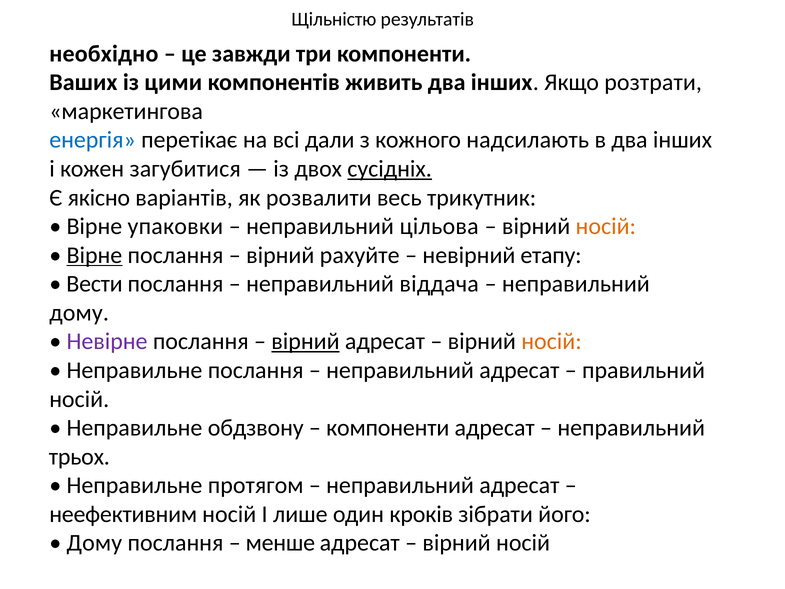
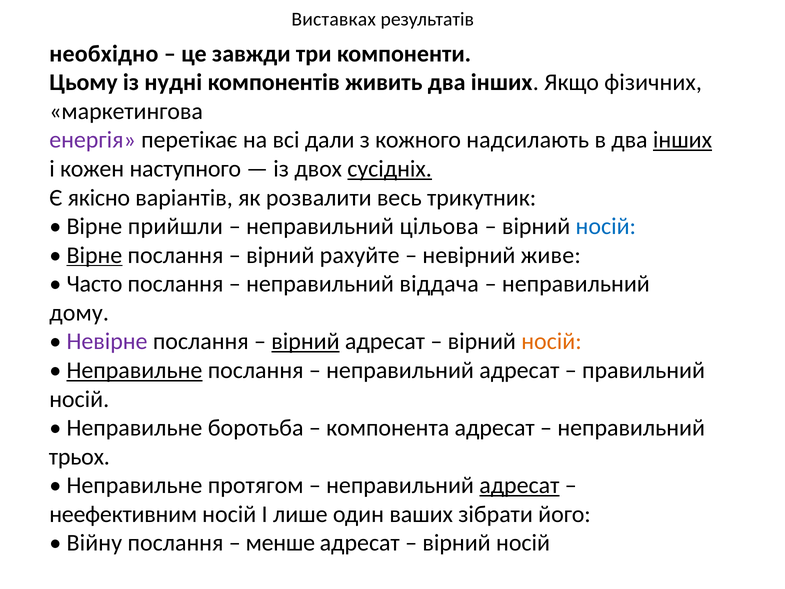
Щільністю: Щільністю -> Виставках
Ваших: Ваших -> Цьому
цими: цими -> нудні
розтрати: розтрати -> фізичних
енергія colour: blue -> purple
інших at (683, 140) underline: none -> present
загубитися: загубитися -> наступного
упаковки: упаковки -> прийшли
носій at (606, 226) colour: orange -> blue
етапу: етапу -> живе
Вести: Вести -> Часто
Неправильне at (134, 370) underline: none -> present
обдзвону: обдзвону -> боротьба
компоненти at (388, 428): компоненти -> компонента
адресат at (519, 485) underline: none -> present
кроків: кроків -> ваших
Дому at (94, 543): Дому -> Війну
